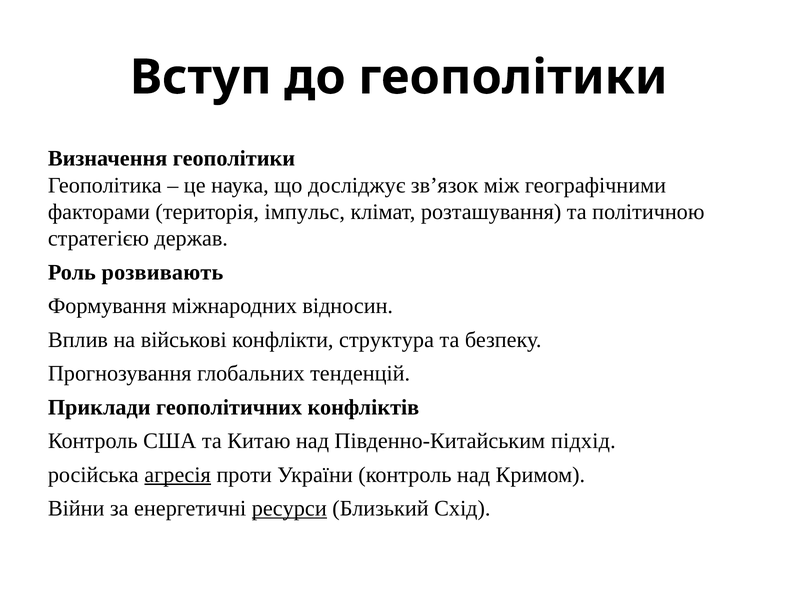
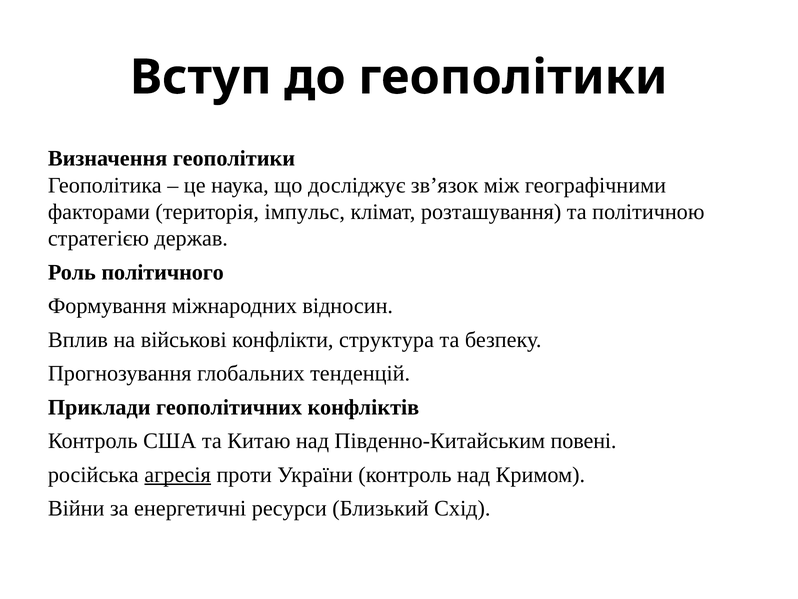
розвивають: розвивають -> політичного
підхід: підхід -> повені
ресурси underline: present -> none
